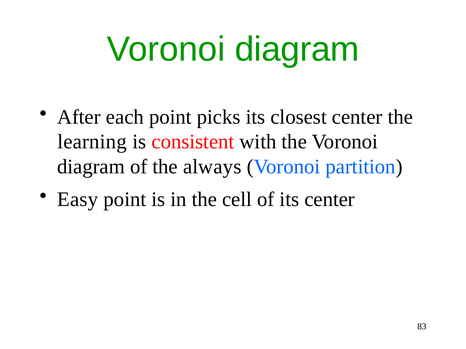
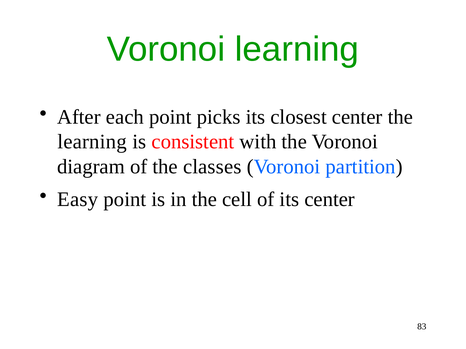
diagram at (297, 50): diagram -> learning
always: always -> classes
